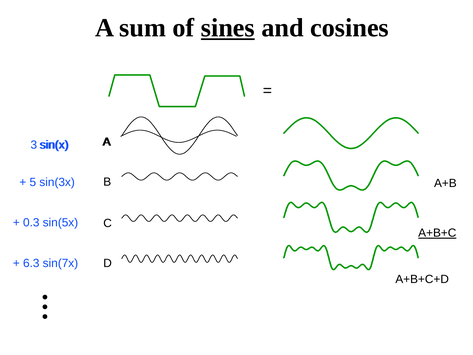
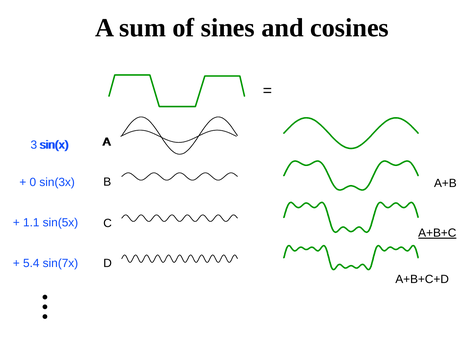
sines underline: present -> none
5: 5 -> 0
0.3: 0.3 -> 1.1
6.3: 6.3 -> 5.4
